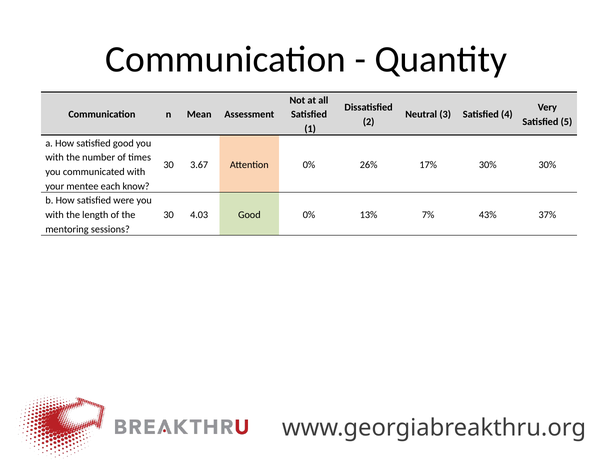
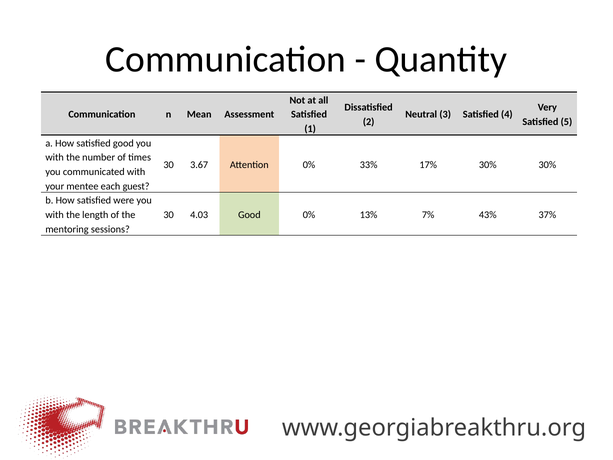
26%: 26% -> 33%
know: know -> guest
